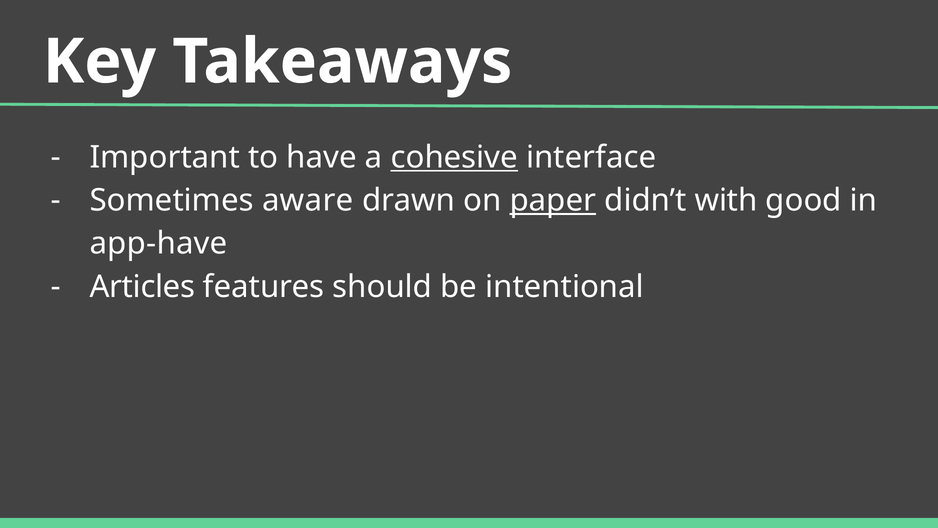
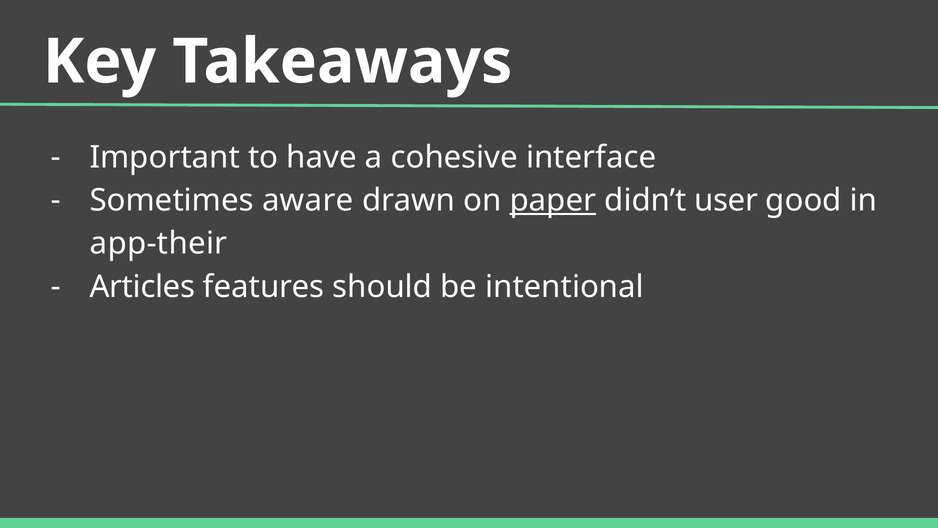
cohesive underline: present -> none
with: with -> user
app-have: app-have -> app-their
